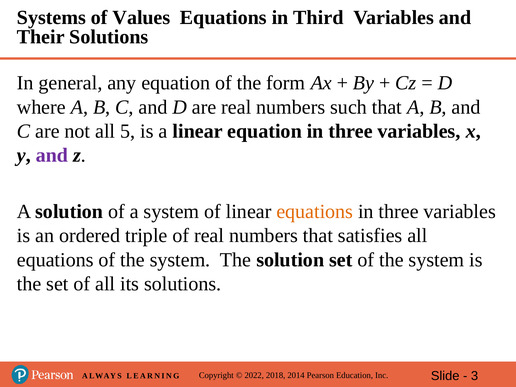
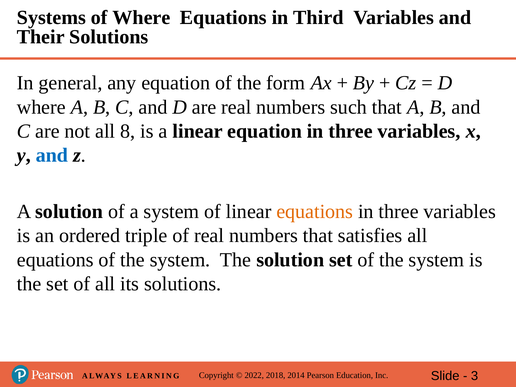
of Values: Values -> Where
5: 5 -> 8
and at (52, 155) colour: purple -> blue
